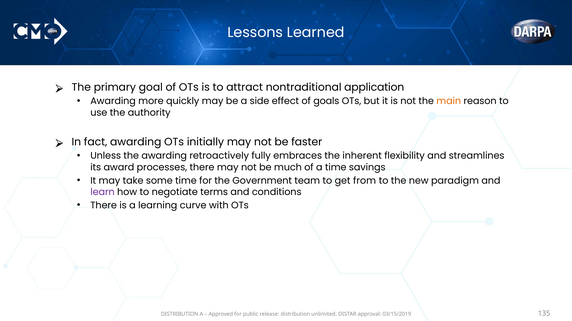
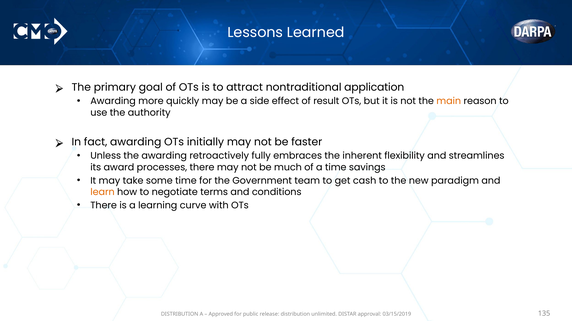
goals: goals -> result
from: from -> cash
learn colour: purple -> orange
